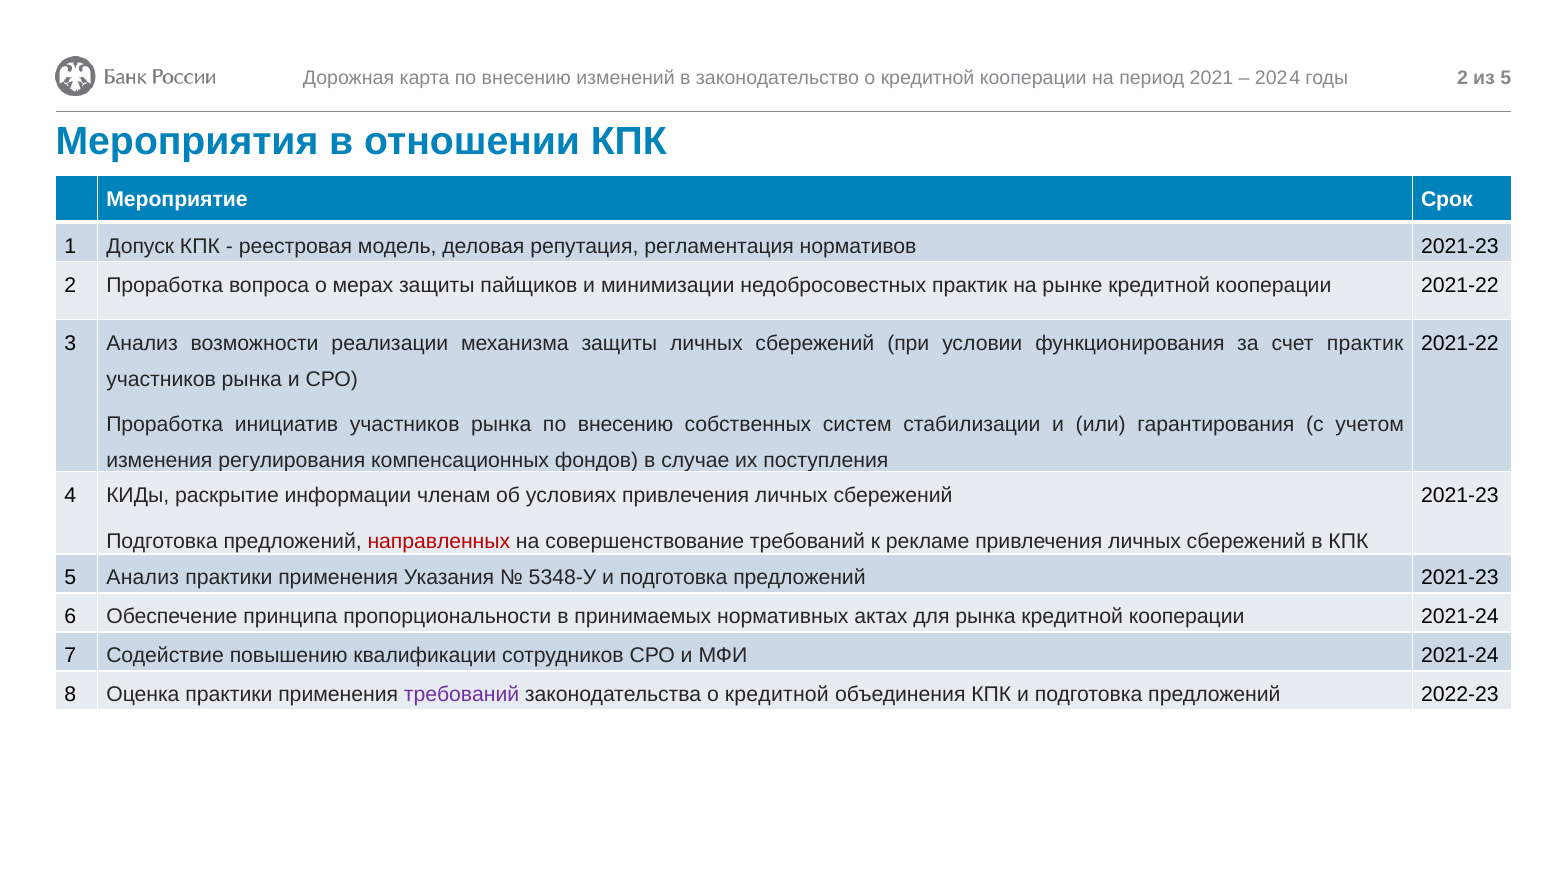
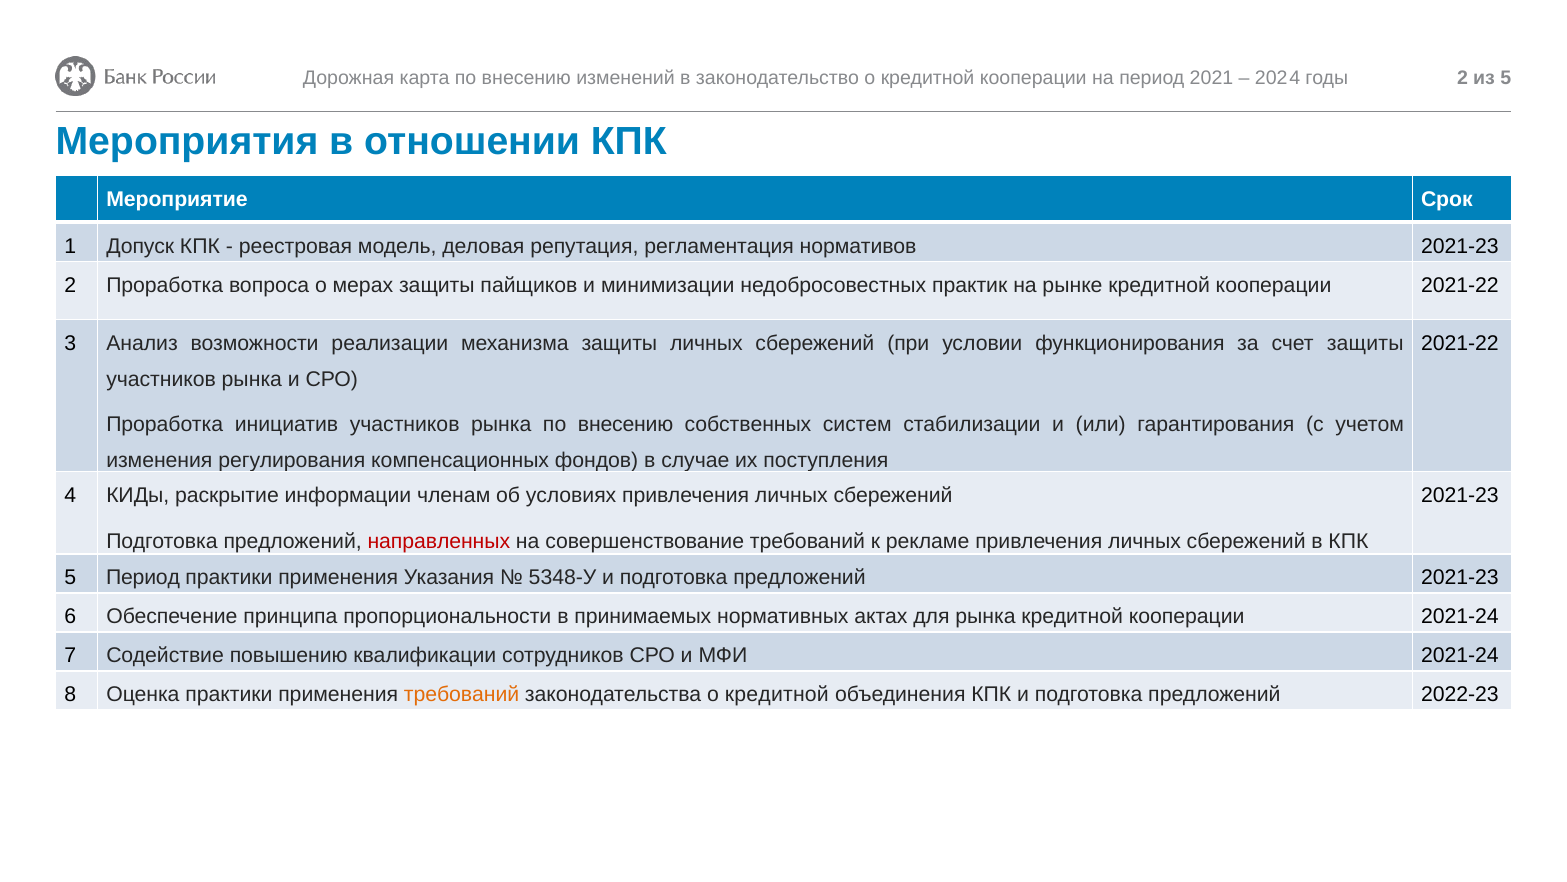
счет практик: практик -> защиты
5 Анализ: Анализ -> Период
требований at (462, 694) colour: purple -> orange
